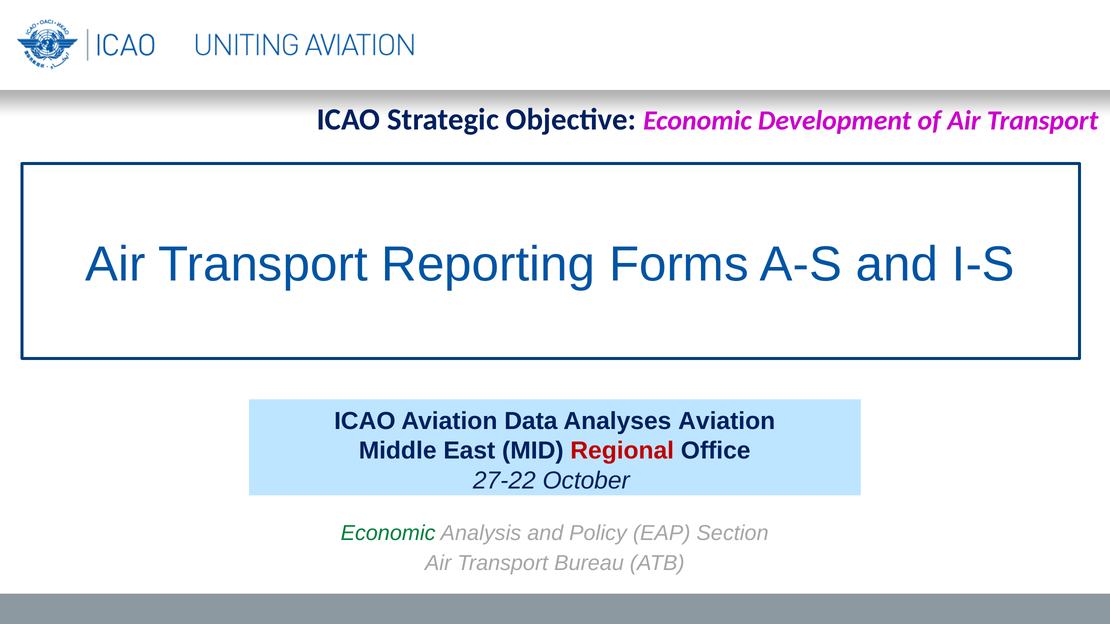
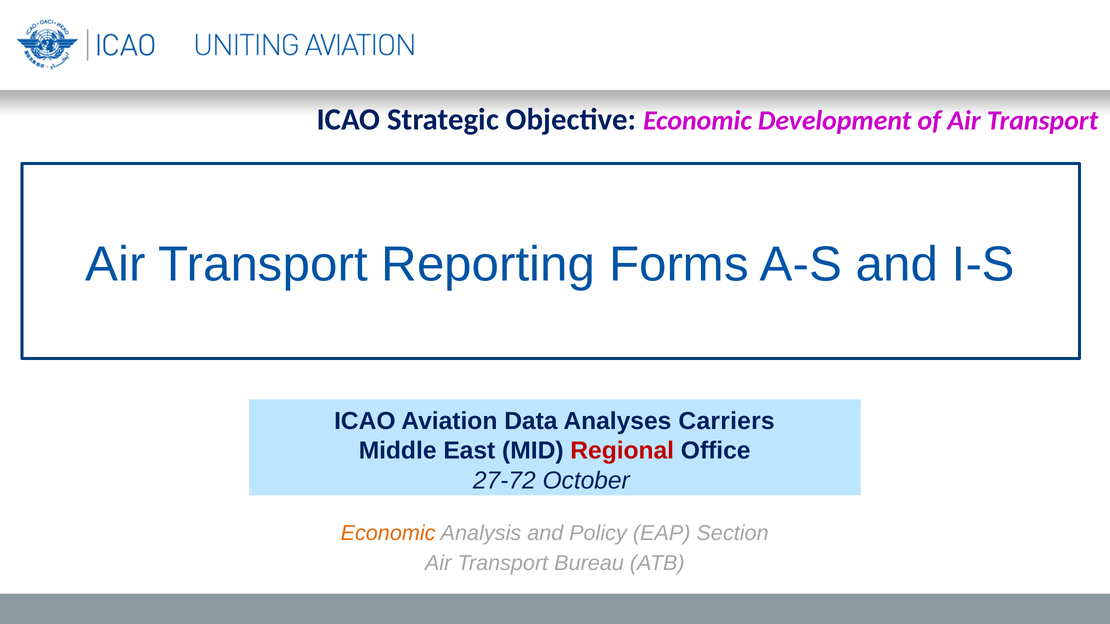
Analyses Aviation: Aviation -> Carriers
27-22: 27-22 -> 27-72
Economic at (388, 533) colour: green -> orange
